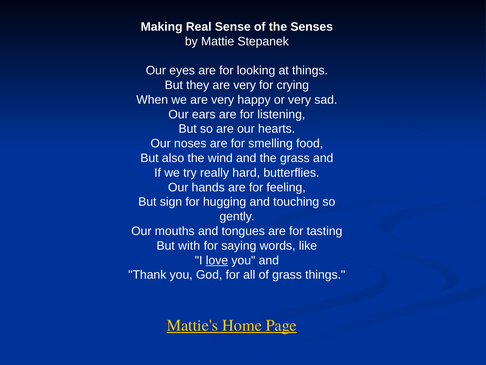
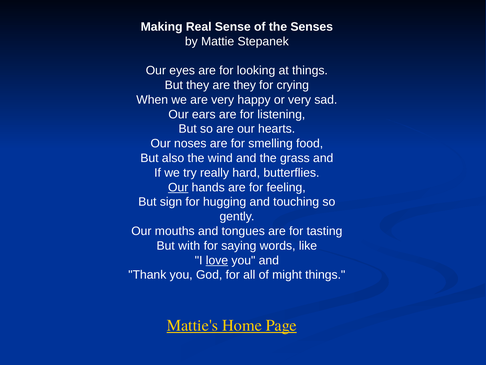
they are very: very -> they
Our at (178, 187) underline: none -> present
of grass: grass -> might
